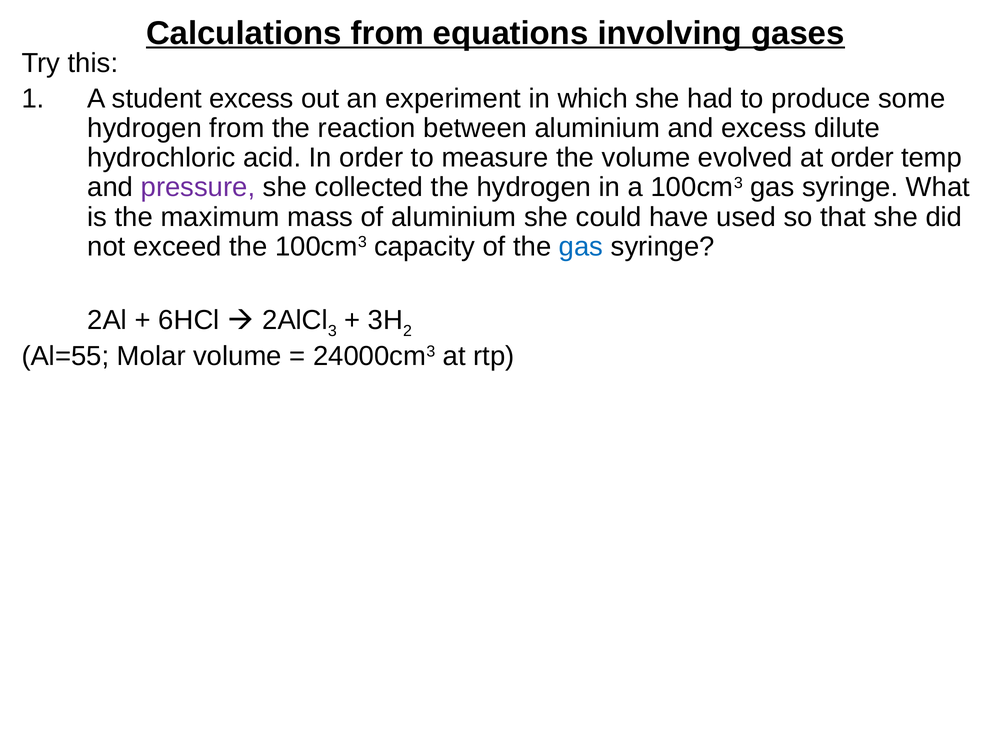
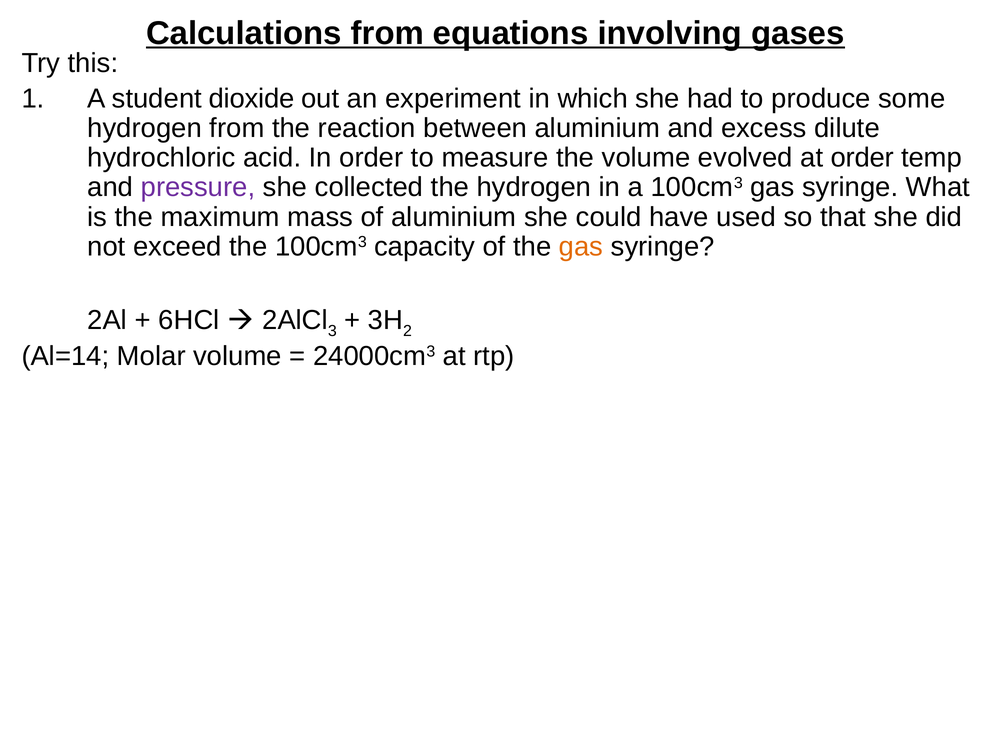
student excess: excess -> dioxide
gas at (581, 247) colour: blue -> orange
Al=55: Al=55 -> Al=14
